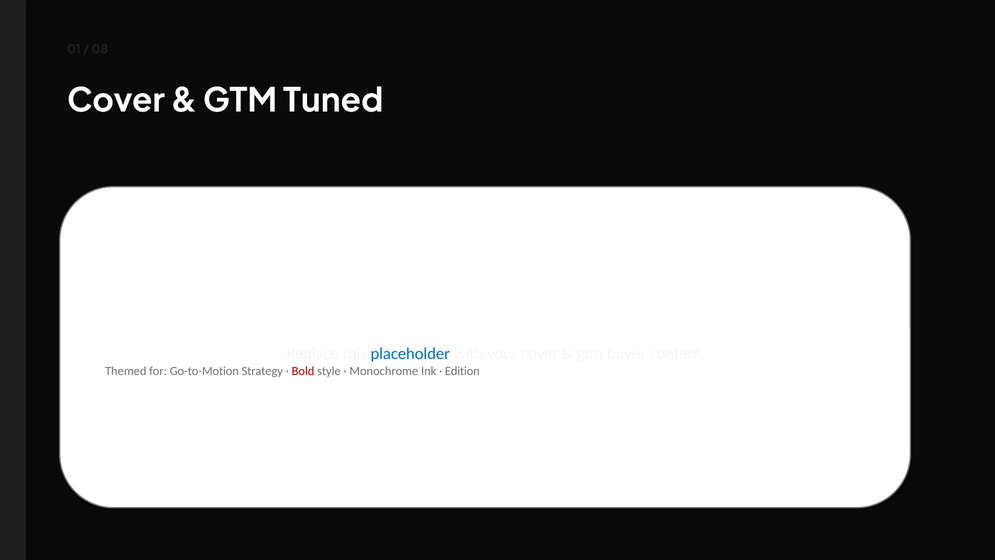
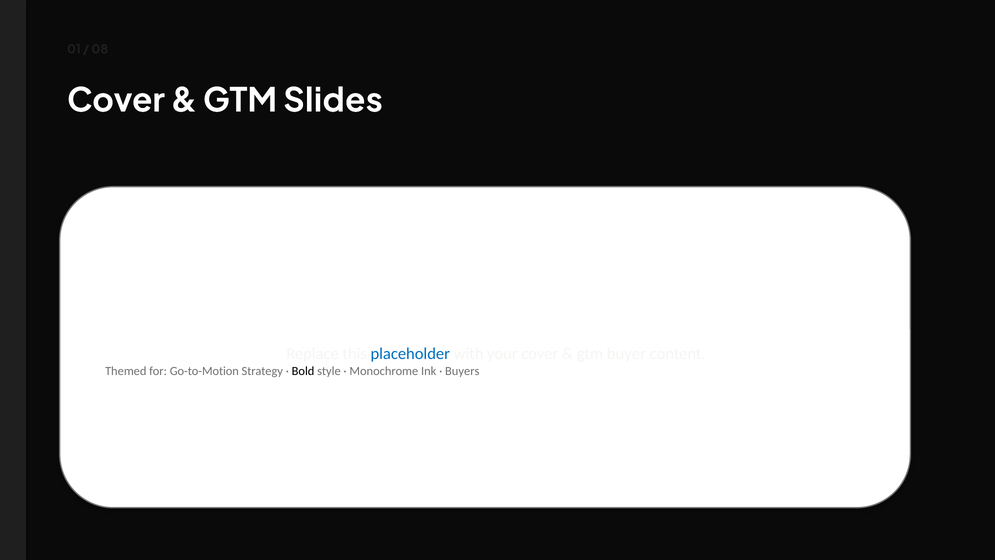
Tuned: Tuned -> Slides
Bold colour: red -> black
Edition: Edition -> Buyers
